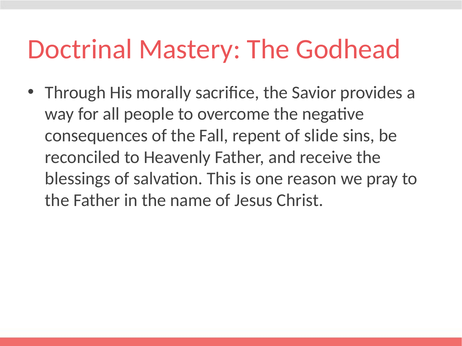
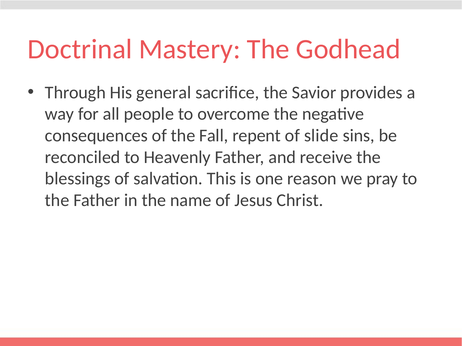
morally: morally -> general
